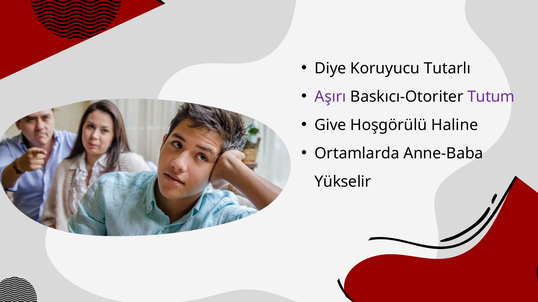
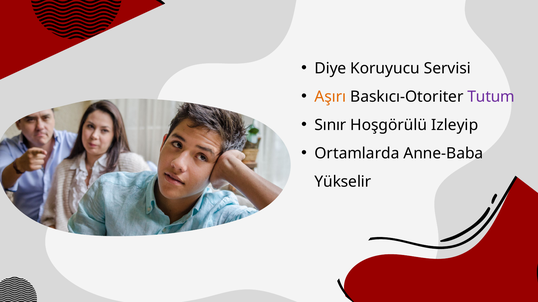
Tutarlı: Tutarlı -> Servisi
Aşırı colour: purple -> orange
Give: Give -> Sınır
Haline: Haline -> Izleyip
